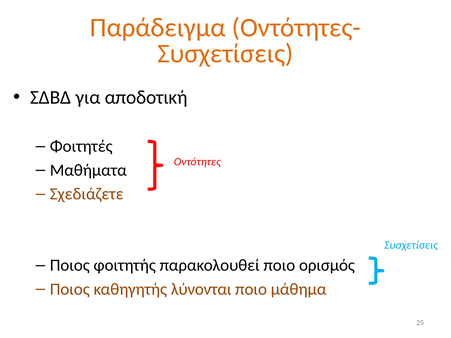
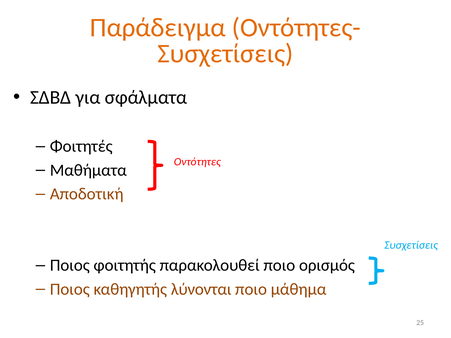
αποδοτική: αποδοτική -> σφάλματα
Σχεδιάζετε: Σχεδιάζετε -> Αποδοτική
